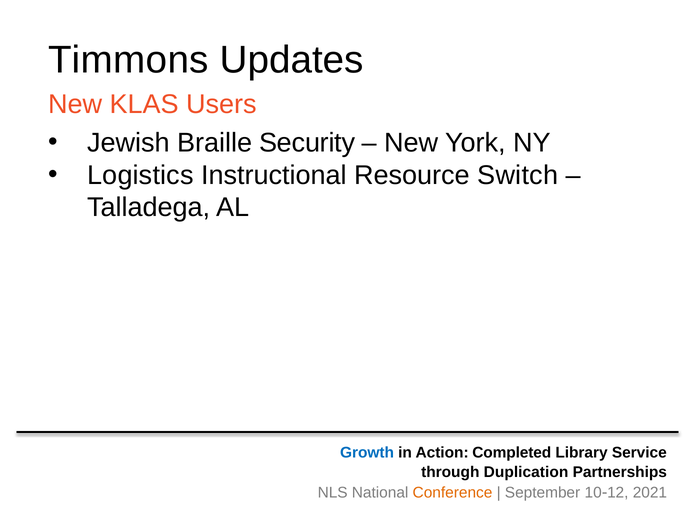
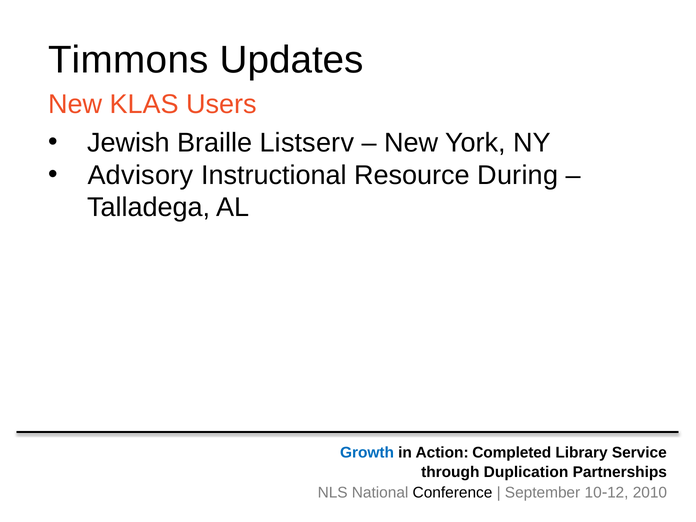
Security: Security -> Listserv
Logistics: Logistics -> Advisory
Switch: Switch -> During
Conference colour: orange -> black
2021: 2021 -> 2010
